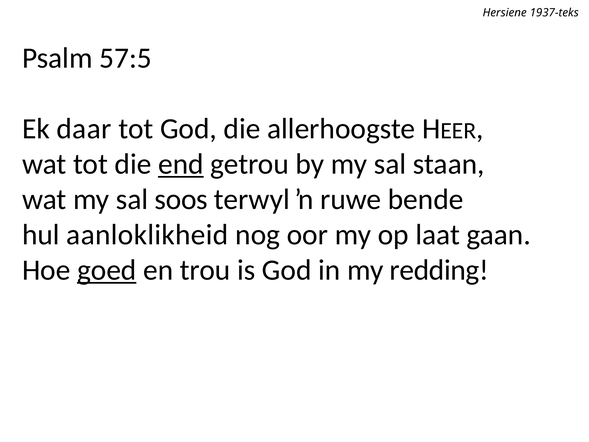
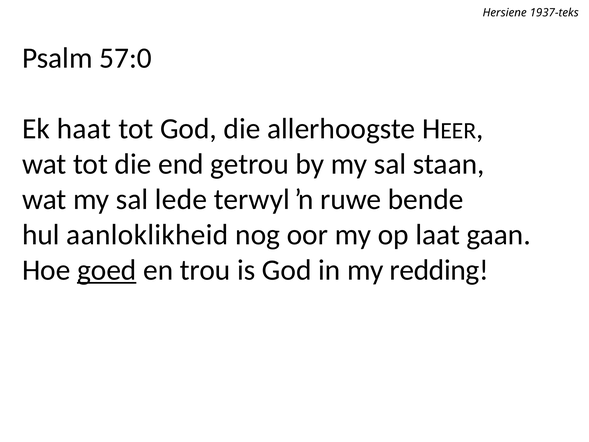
57:5: 57:5 -> 57:0
daar: daar -> haat
end underline: present -> none
soos: soos -> lede
